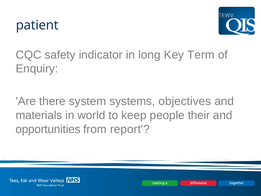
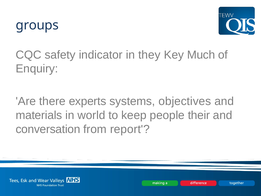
patient: patient -> groups
long: long -> they
Term: Term -> Much
system: system -> experts
opportunities: opportunities -> conversation
